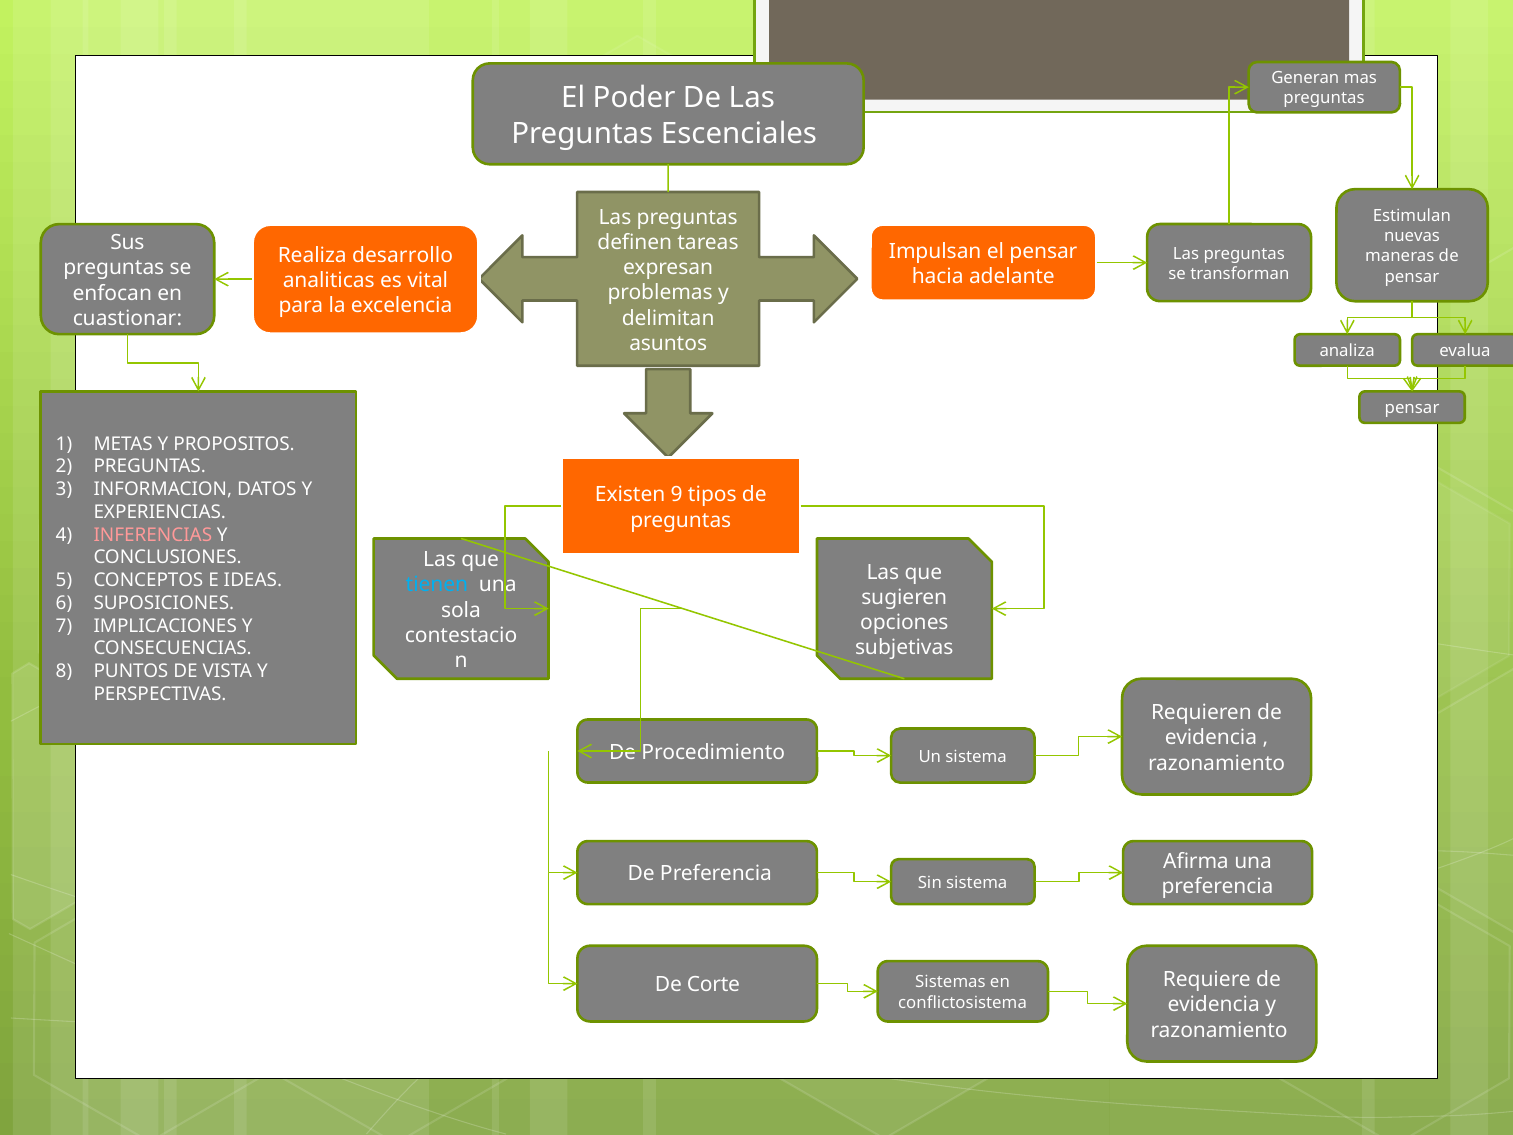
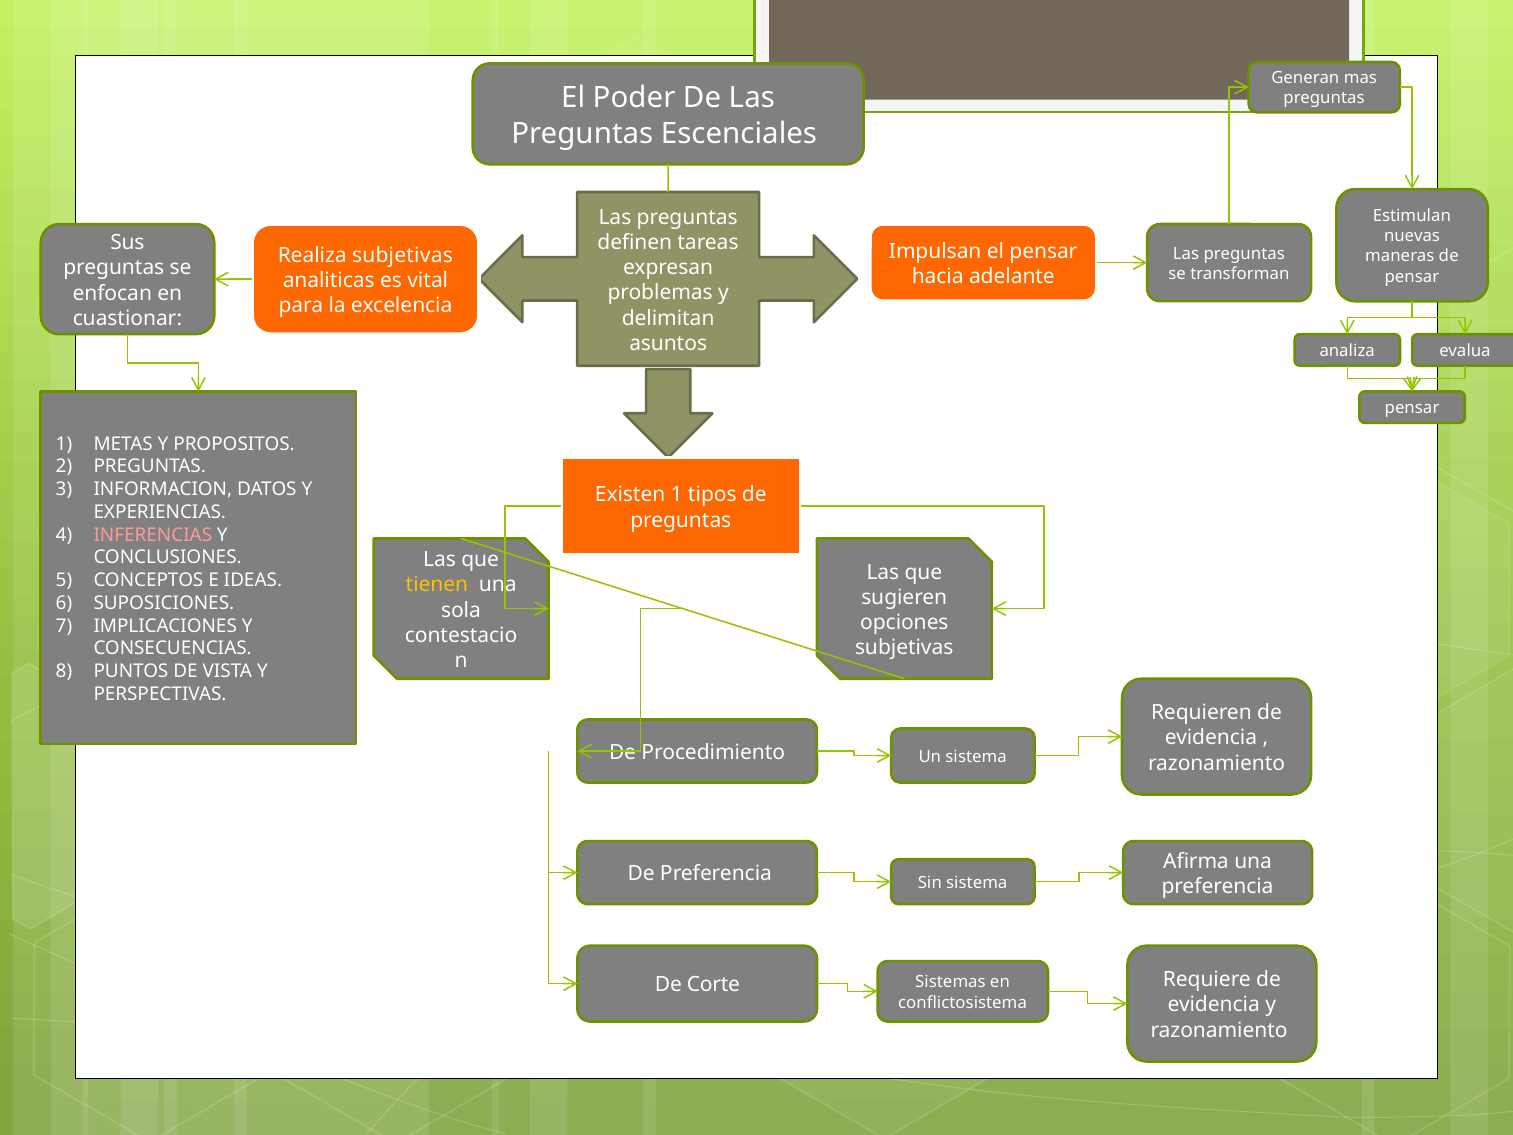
Realiza desarrollo: desarrollo -> subjetivas
Existen 9: 9 -> 1
tienen colour: light blue -> yellow
